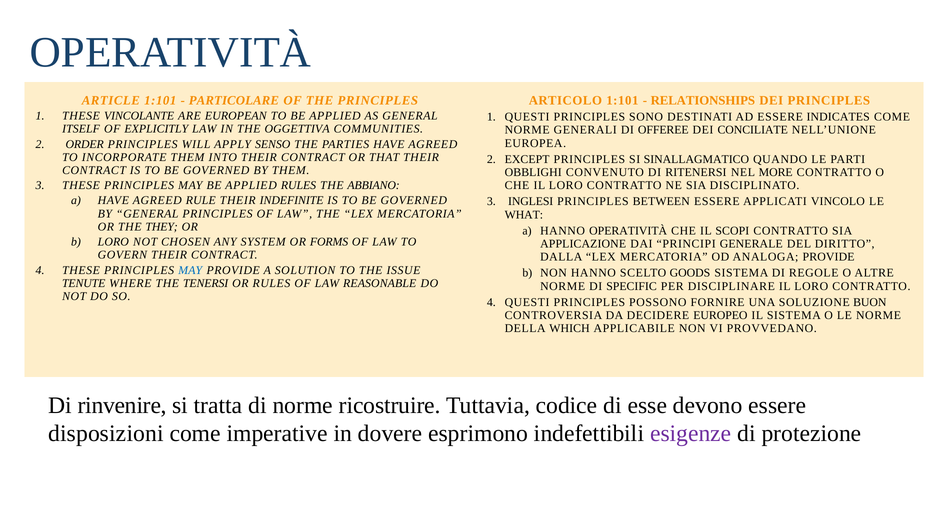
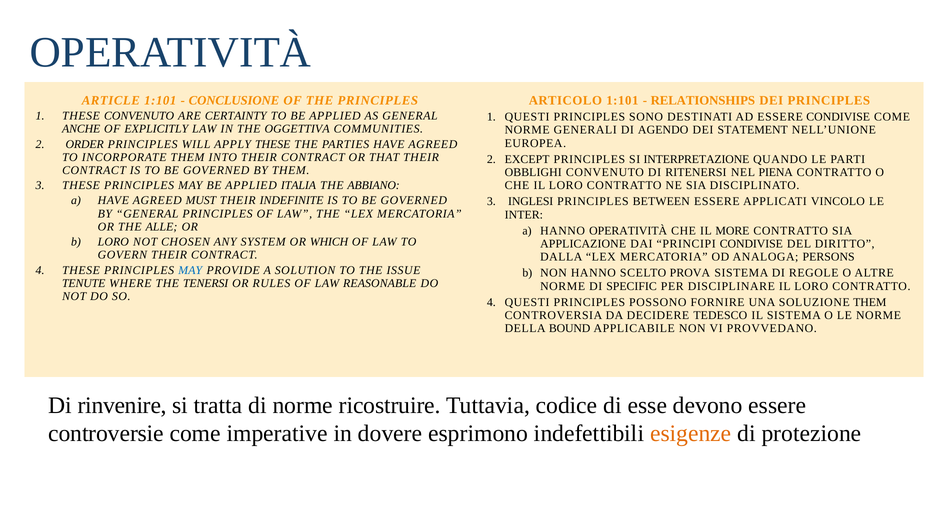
PARTICOLARE: PARTICOLARE -> CONCLUSIONE
THESE VINCOLANTE: VINCOLANTE -> CONVENUTO
EUROPEAN: EUROPEAN -> CERTAINTY
ESSERE INDICATES: INDICATES -> CONDIVISE
ITSELF: ITSELF -> ANCHE
OFFEREE: OFFEREE -> AGENDO
CONCILIATE: CONCILIATE -> STATEMENT
APPLY SENSO: SENSO -> THESE
SINALLAGMATICO: SINALLAGMATICO -> INTERPRETAZIONE
MORE: MORE -> PIENA
APPLIED RULES: RULES -> ITALIA
RULE: RULE -> MUST
WHAT: WHAT -> INTER
THEY: THEY -> ALLE
SCOPI: SCOPI -> MORE
FORMS: FORMS -> WHICH
PRINCIPI GENERALE: GENERALE -> CONDIVISE
ANALOGA PROVIDE: PROVIDE -> PERSONS
GOODS: GOODS -> PROVA
SOLUZIONE BUON: BUON -> THEM
EUROPEO: EUROPEO -> TEDESCO
WHICH: WHICH -> BOUND
disposizioni: disposizioni -> controversie
esigenze colour: purple -> orange
